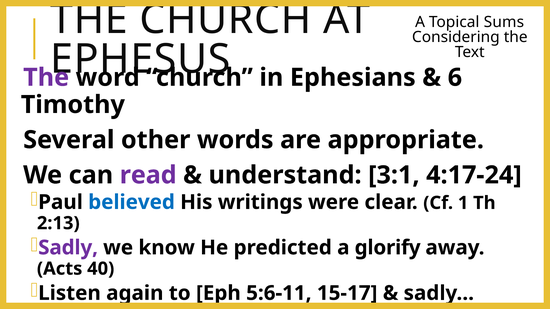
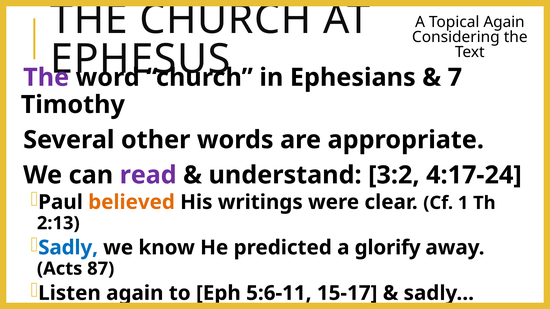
Topical Sums: Sums -> Again
6: 6 -> 7
3:1: 3:1 -> 3:2
believed colour: blue -> orange
Sadly colour: purple -> blue
40: 40 -> 87
